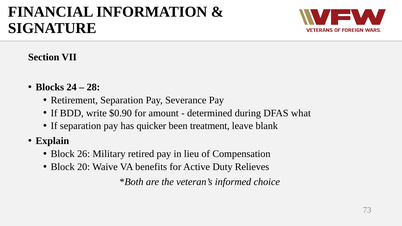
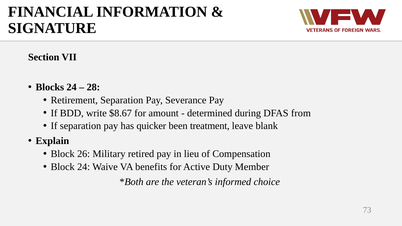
$0.90: $0.90 -> $8.67
what: what -> from
Block 20: 20 -> 24
Relieves: Relieves -> Member
